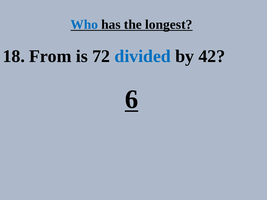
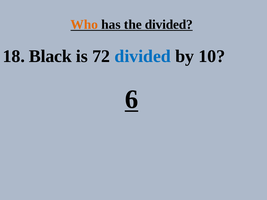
Who colour: blue -> orange
the longest: longest -> divided
From: From -> Black
42: 42 -> 10
